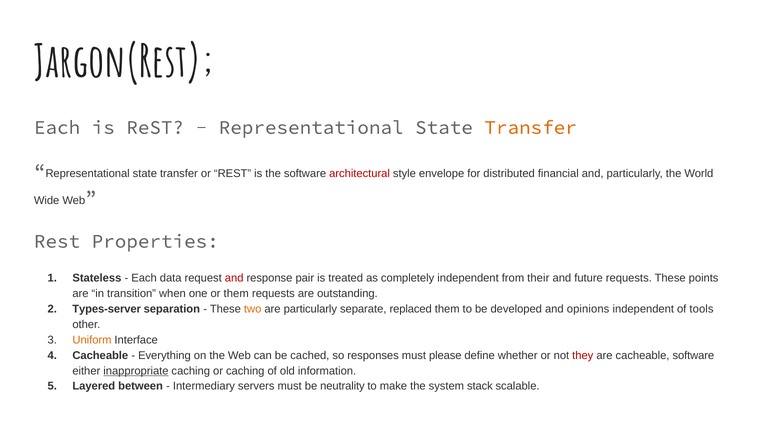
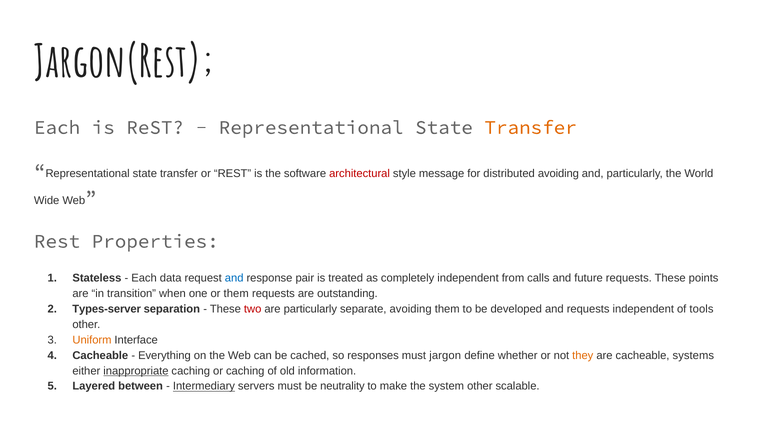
envelope: envelope -> message
distributed financial: financial -> avoiding
and at (234, 278) colour: red -> blue
their: their -> calls
two colour: orange -> red
separate replaced: replaced -> avoiding
and opinions: opinions -> requests
please: please -> jargon
they colour: red -> orange
cacheable software: software -> systems
Intermediary underline: none -> present
system stack: stack -> other
